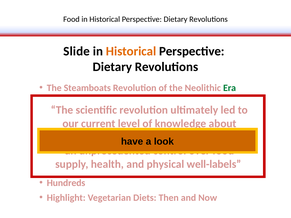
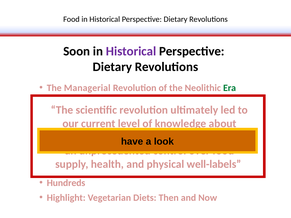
Slide: Slide -> Soon
Historical at (131, 51) colour: orange -> purple
Steamboats: Steamboats -> Managerial
